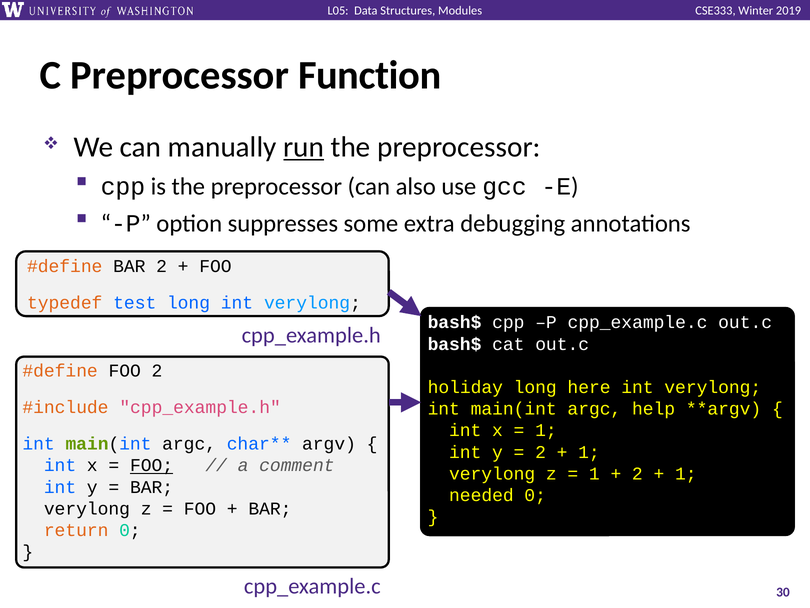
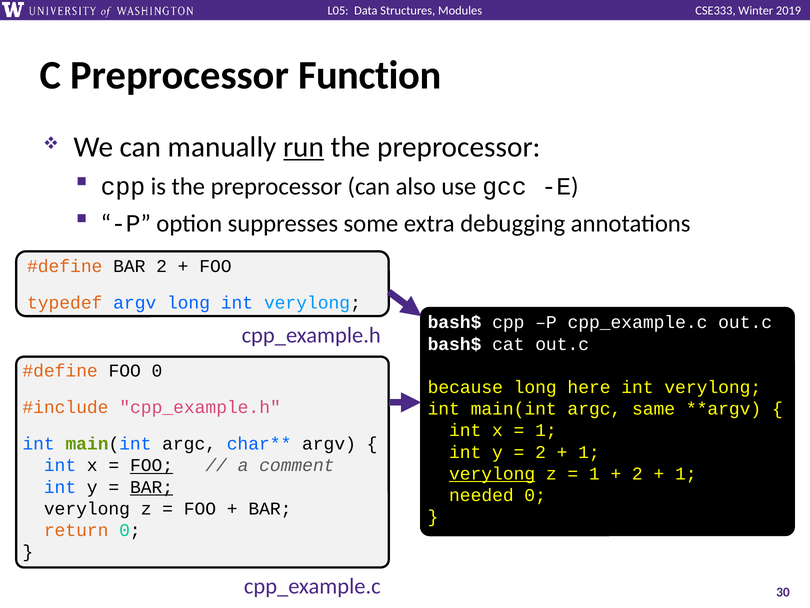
typedef test: test -> argv
FOO 2: 2 -> 0
holiday: holiday -> because
help: help -> same
verylong at (492, 473) underline: none -> present
BAR at (152, 487) underline: none -> present
